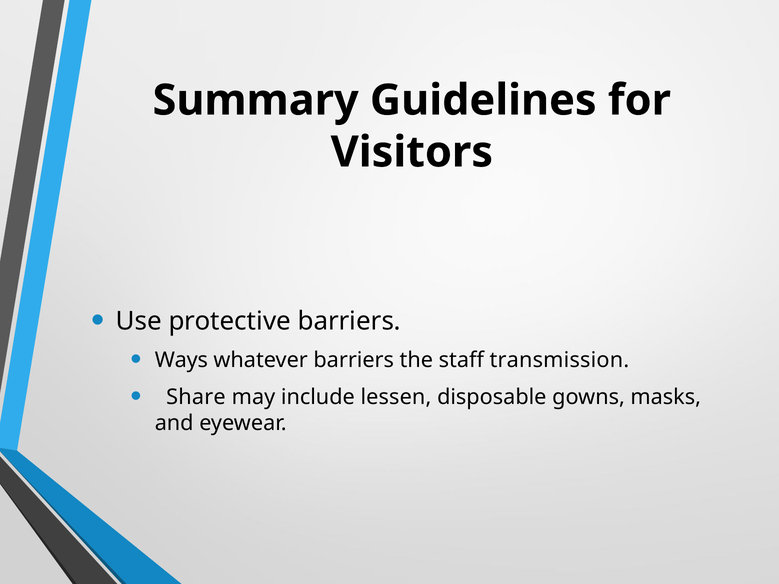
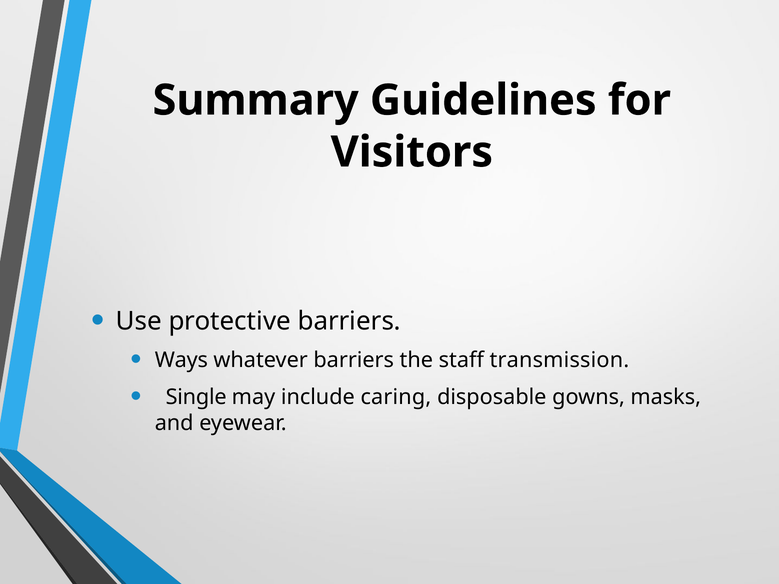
Share: Share -> Single
lessen: lessen -> caring
